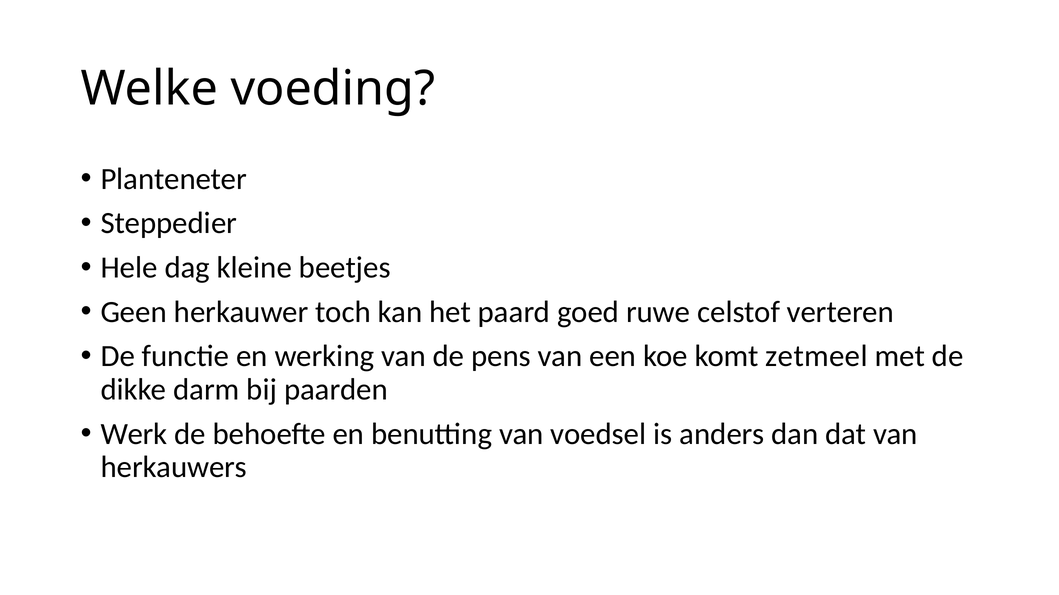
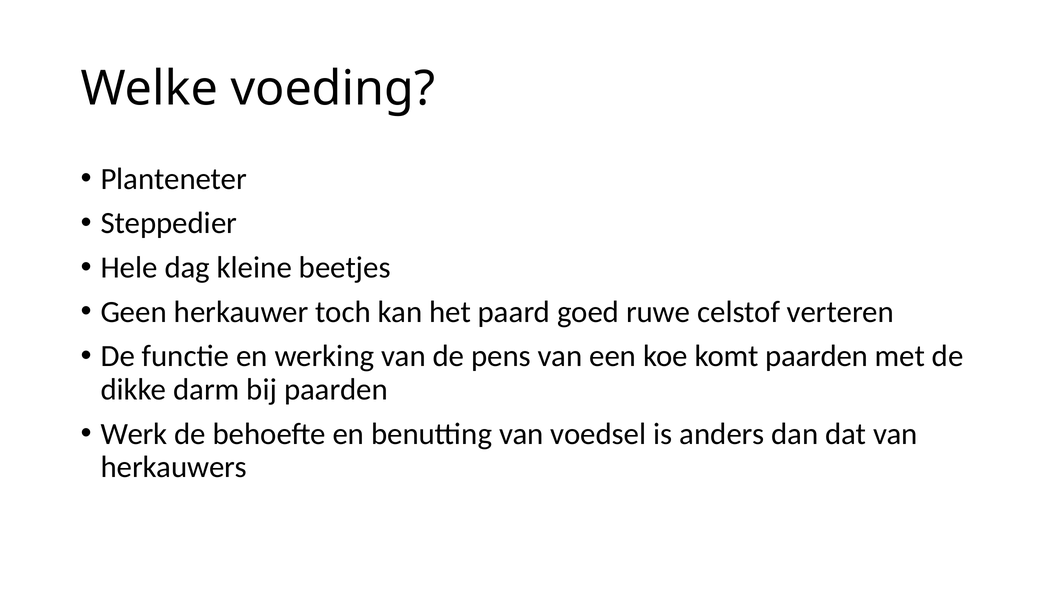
komt zetmeel: zetmeel -> paarden
